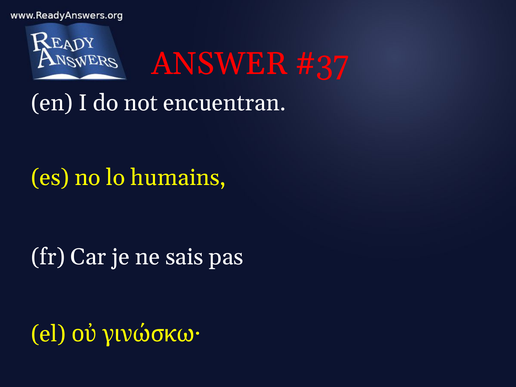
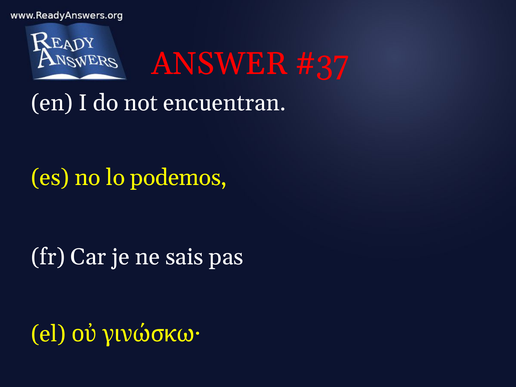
humains: humains -> podemos
